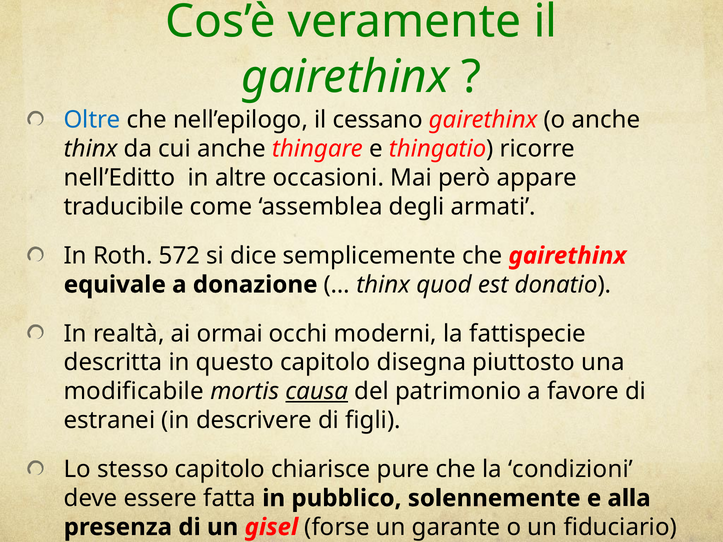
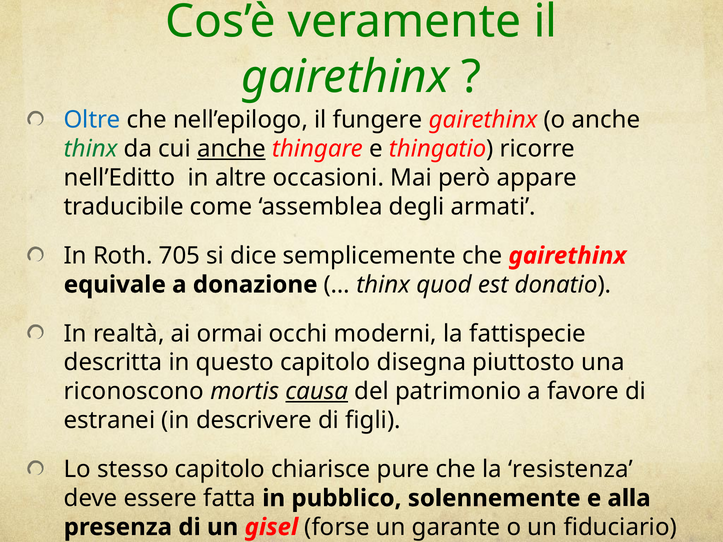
cessano: cessano -> fungere
thinx at (91, 149) colour: black -> green
anche at (231, 149) underline: none -> present
572: 572 -> 705
modificabile: modificabile -> riconoscono
condizioni: condizioni -> resistenza
